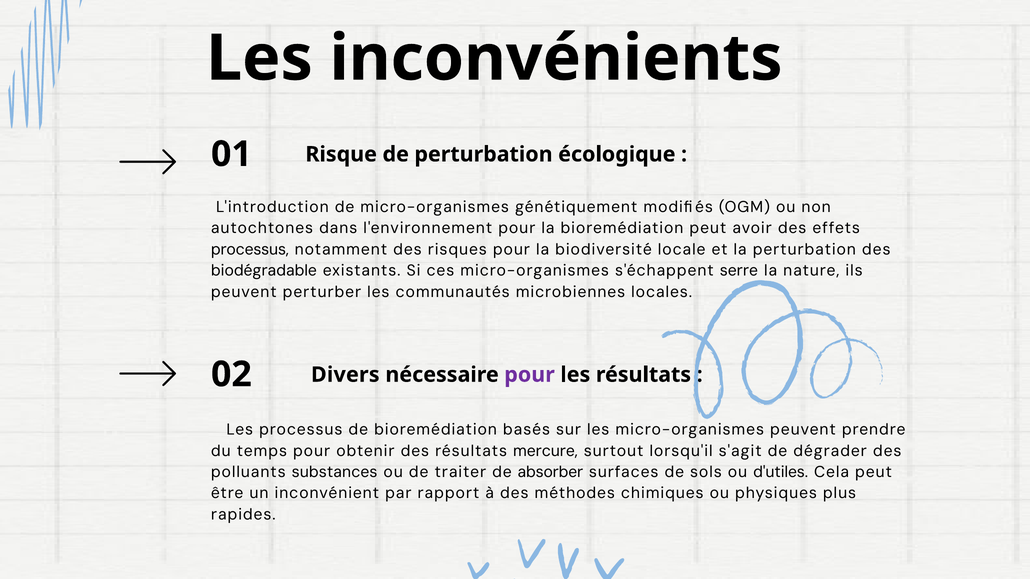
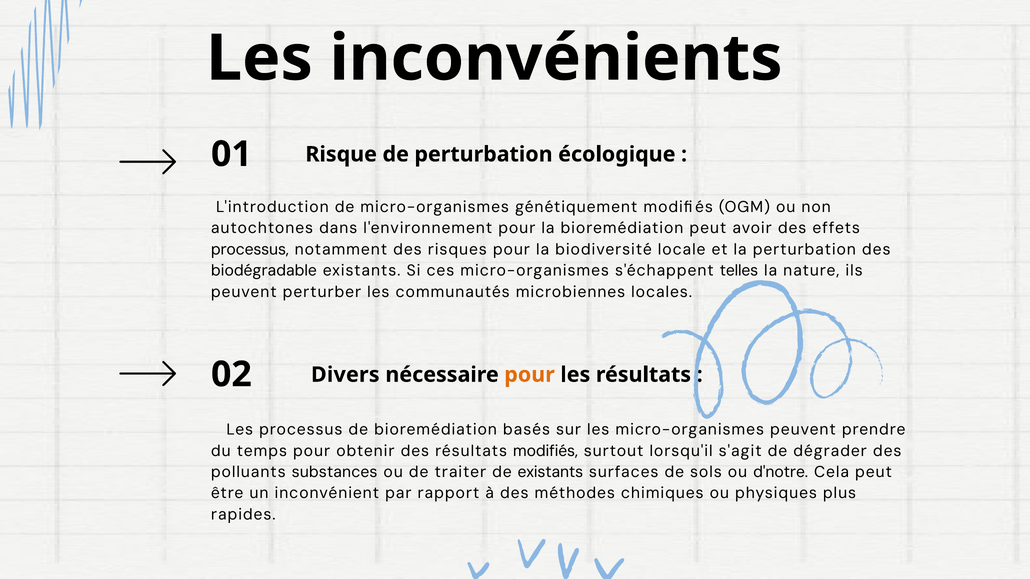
serre: serre -> telles
pour at (530, 375) colour: purple -> orange
résultats mercure: mercure -> modifiés
de absorber: absorber -> existants
d'utiles: d'utiles -> d'notre
